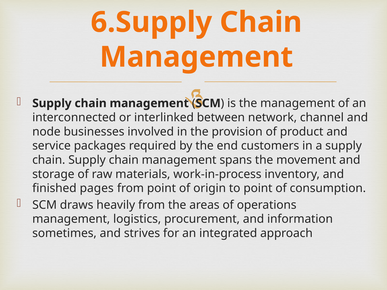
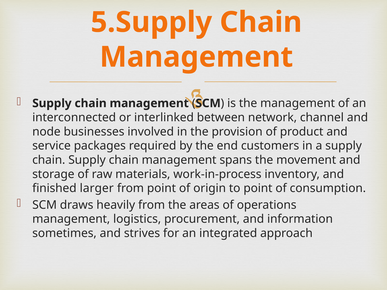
6.Supply: 6.Supply -> 5.Supply
pages: pages -> larger
